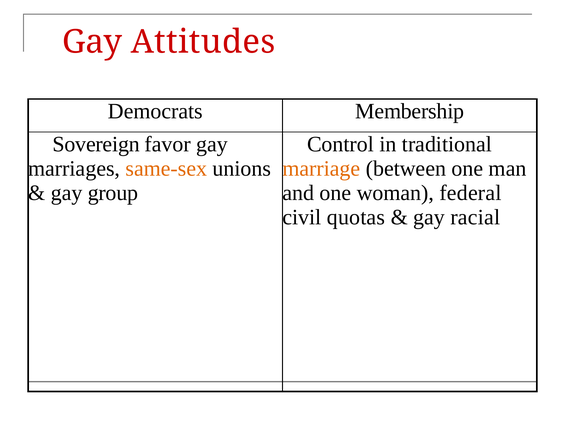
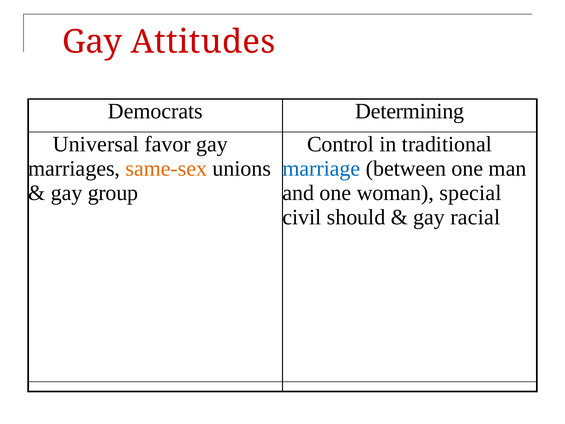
Membership: Membership -> Determining
Sovereign: Sovereign -> Universal
marriage colour: orange -> blue
federal: federal -> special
quotas: quotas -> should
